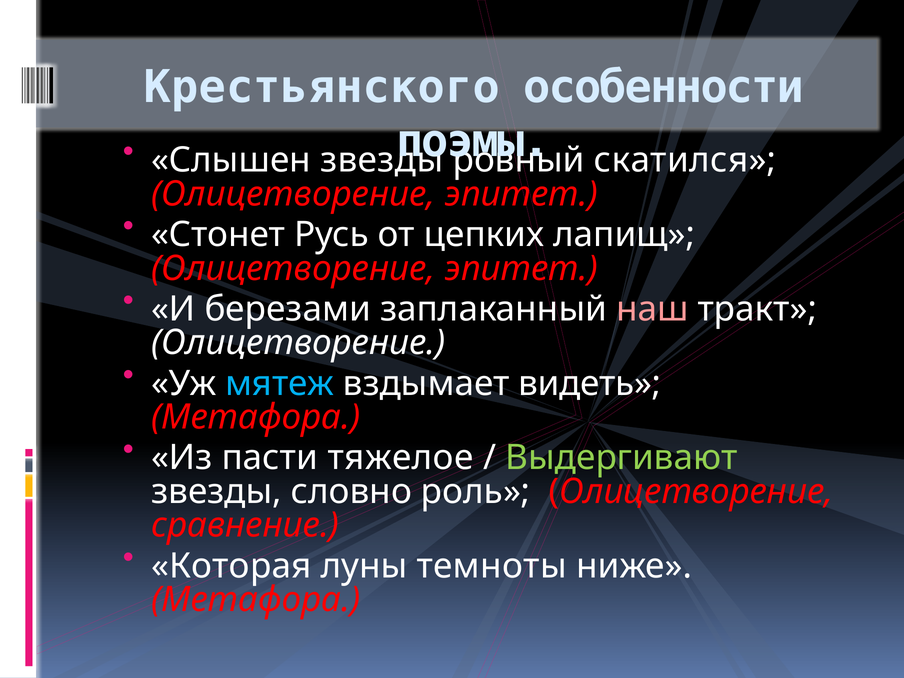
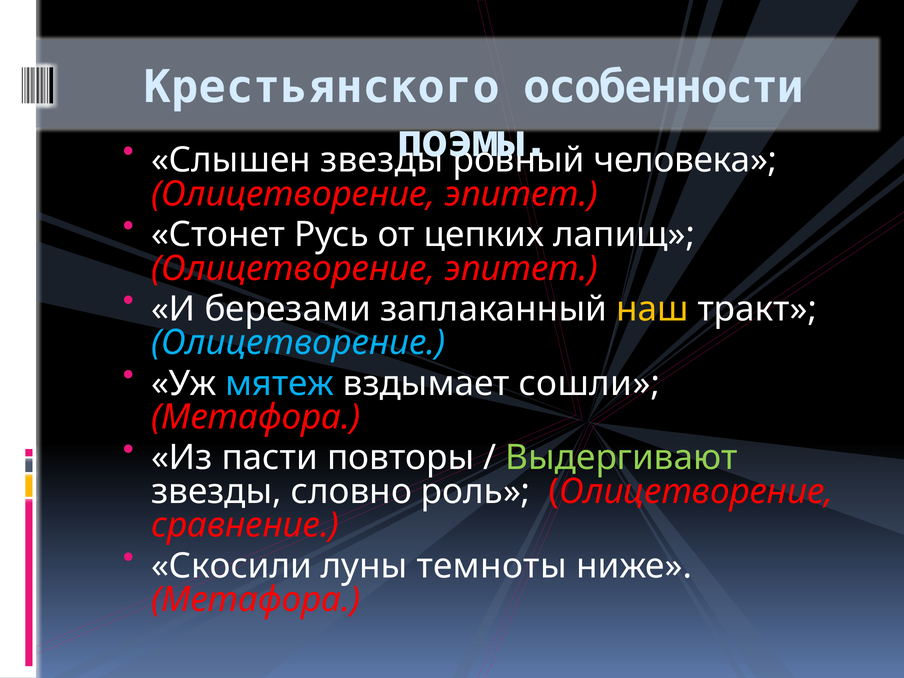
скатился: скатился -> человека
наш colour: pink -> yellow
Олицетворение at (298, 343) colour: white -> light blue
видеть: видеть -> сошли
тяжелое: тяжелое -> повторы
Которая: Которая -> Скосили
